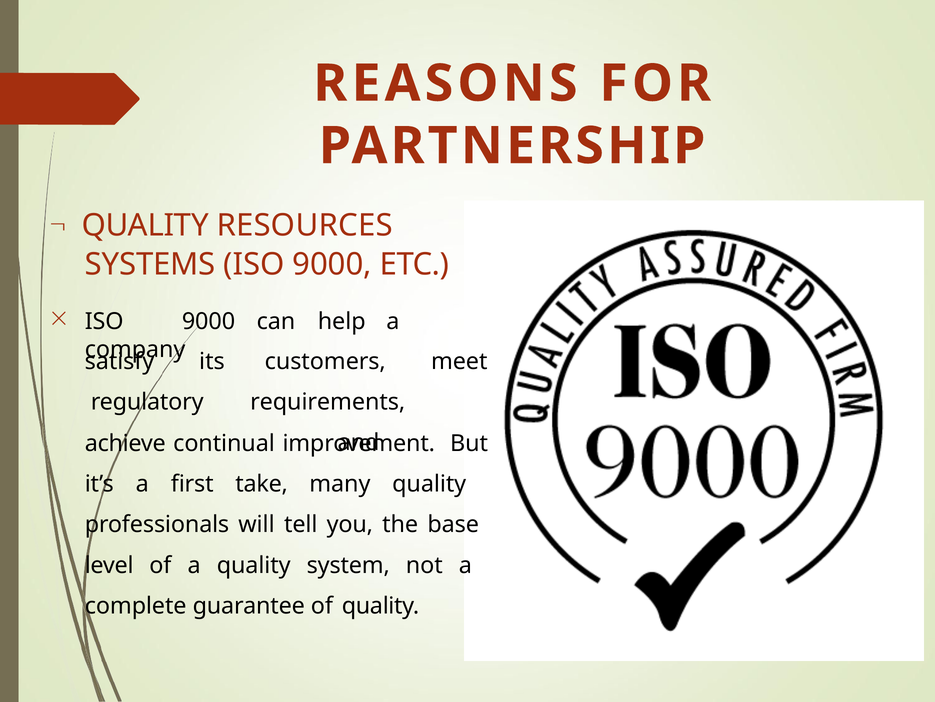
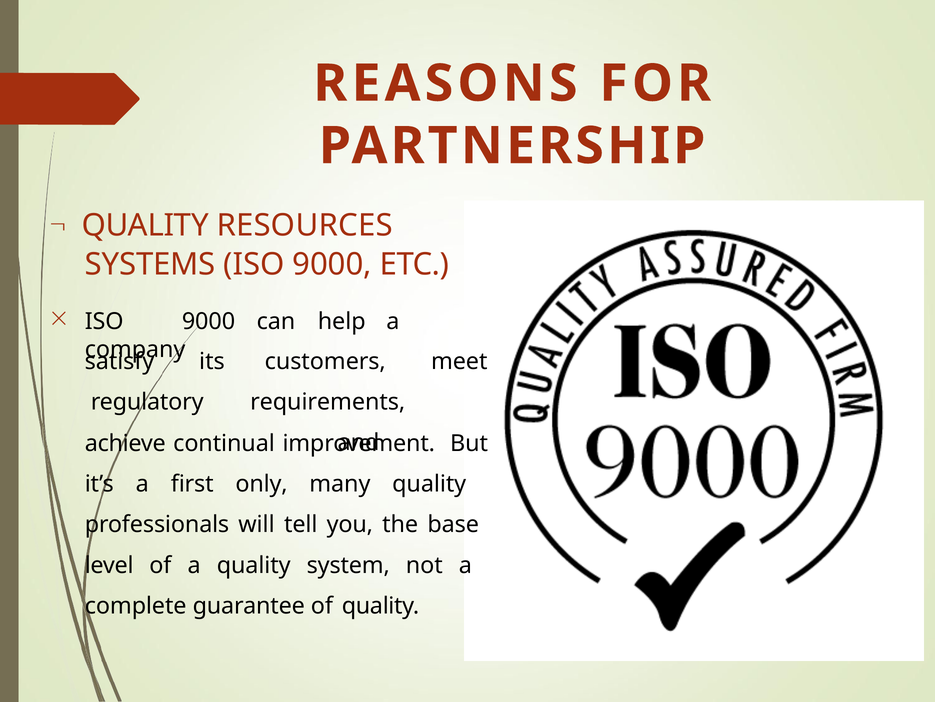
take: take -> only
